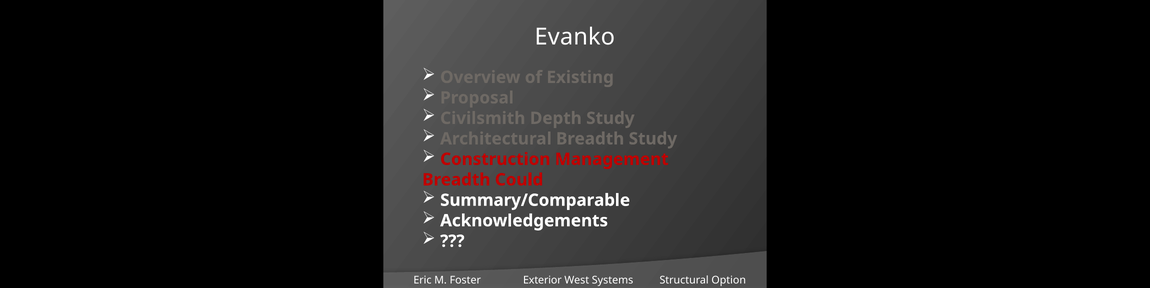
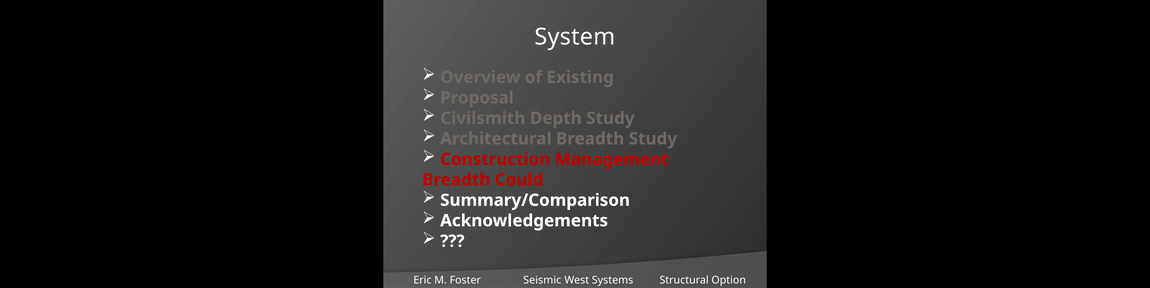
Evanko: Evanko -> System
Summary/Comparable: Summary/Comparable -> Summary/Comparison
Exterior: Exterior -> Seismic
